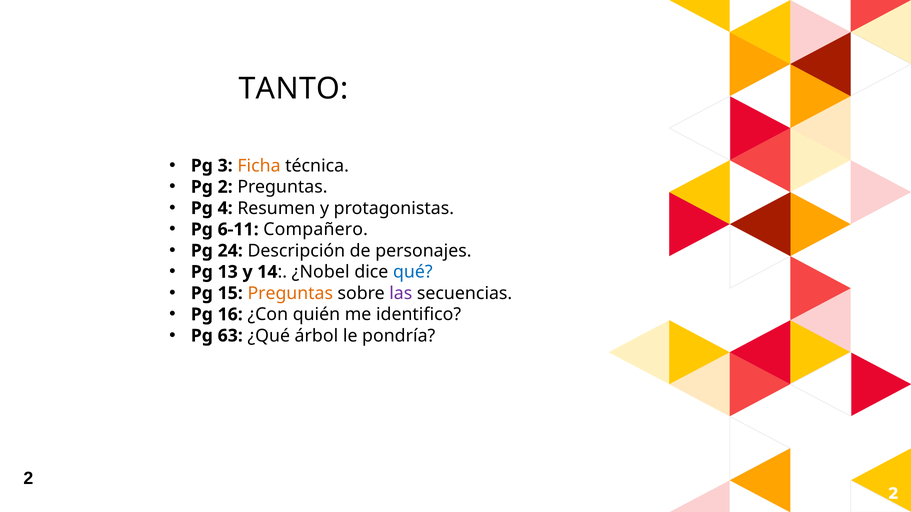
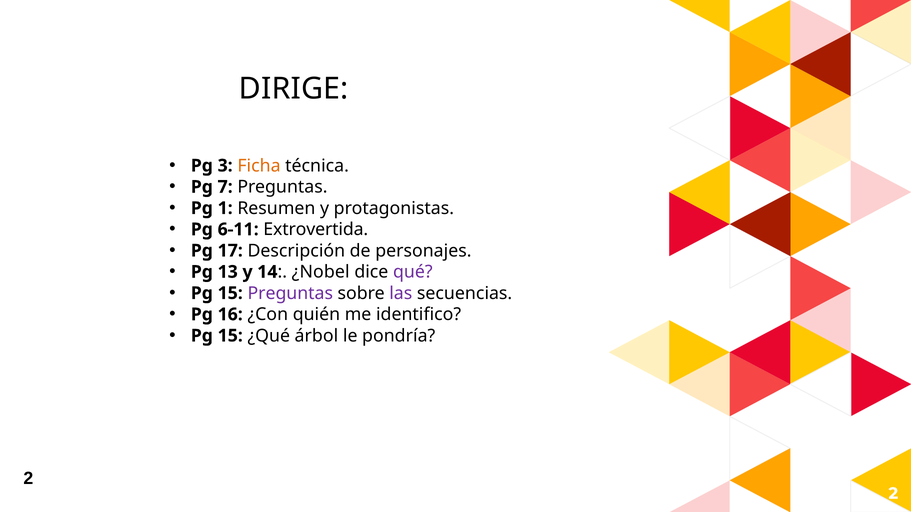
TANTO: TANTO -> DIRIGE
Pg 2: 2 -> 7
4: 4 -> 1
Compañero: Compañero -> Extrovertida
24: 24 -> 17
qué colour: blue -> purple
Preguntas at (290, 293) colour: orange -> purple
63 at (230, 336): 63 -> 15
